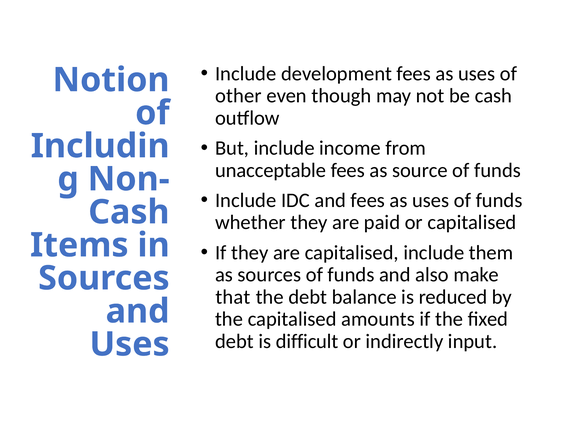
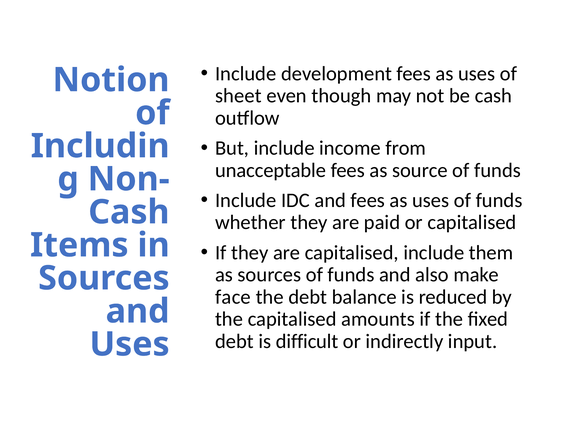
other: other -> sheet
that: that -> face
